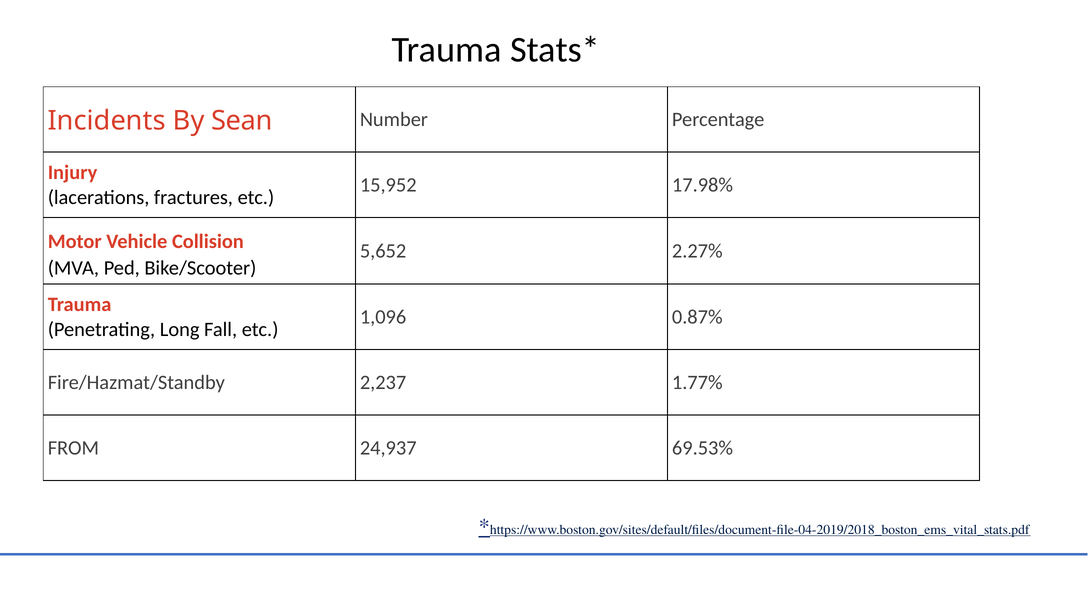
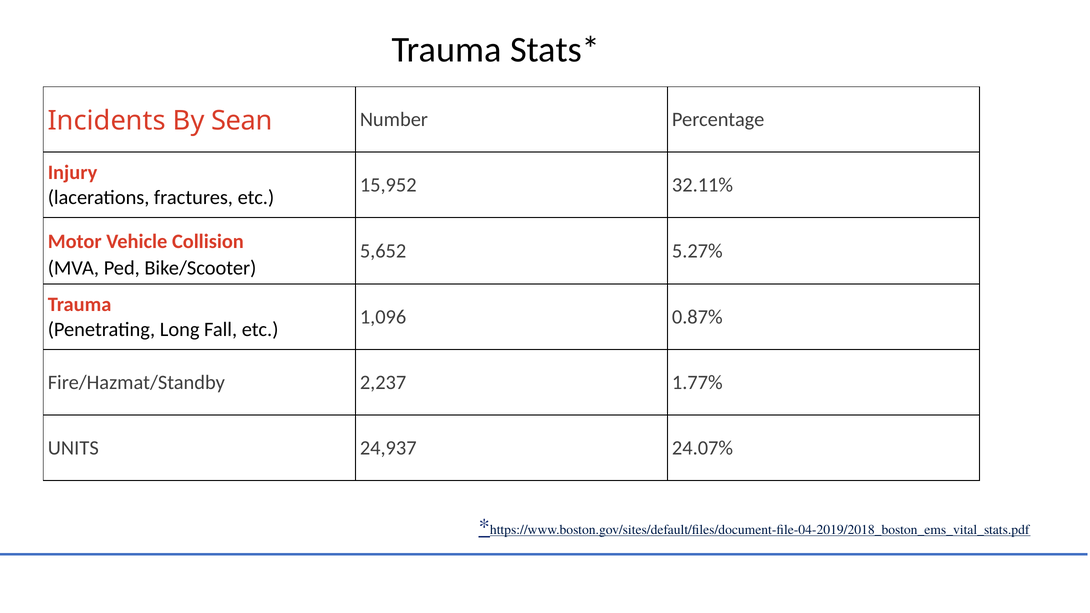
17.98%: 17.98% -> 32.11%
2.27%: 2.27% -> 5.27%
FROM: FROM -> UNITS
69.53%: 69.53% -> 24.07%
